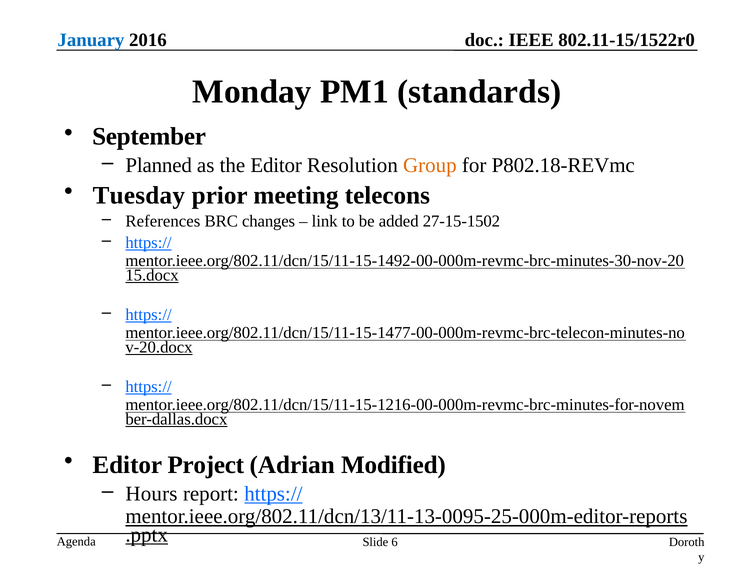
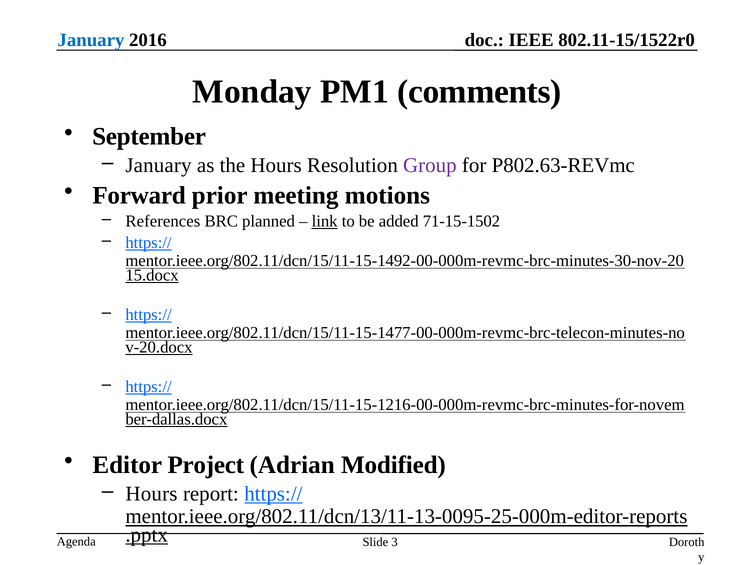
standards: standards -> comments
Planned at (159, 166): Planned -> January
the Editor: Editor -> Hours
Group colour: orange -> purple
P802.18-REVmc: P802.18-REVmc -> P802.63-REVmc
Tuesday: Tuesday -> Forward
telecons: telecons -> motions
changes: changes -> planned
link underline: none -> present
27-15-1502: 27-15-1502 -> 71-15-1502
6: 6 -> 3
